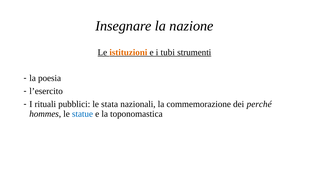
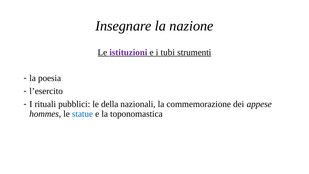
istituzioni colour: orange -> purple
stata: stata -> della
perché: perché -> appese
